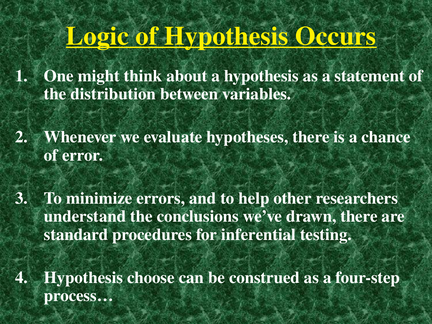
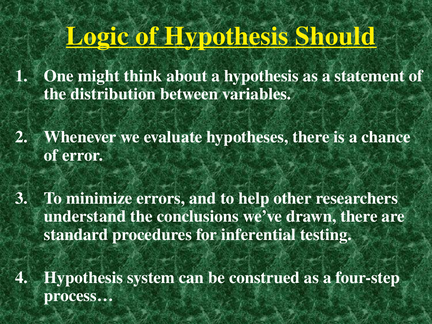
Occurs: Occurs -> Should
choose: choose -> system
